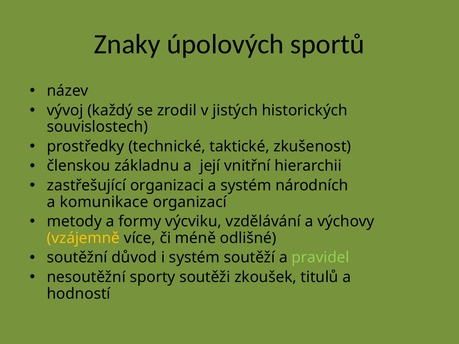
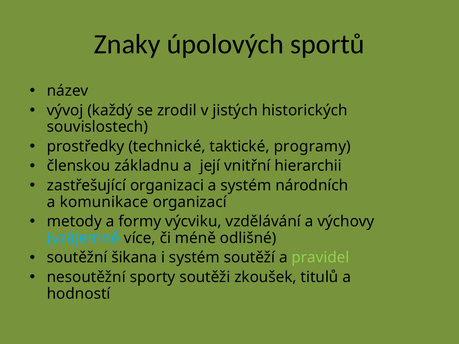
zkušenost: zkušenost -> programy
vzájemně colour: yellow -> light blue
důvod: důvod -> šikana
